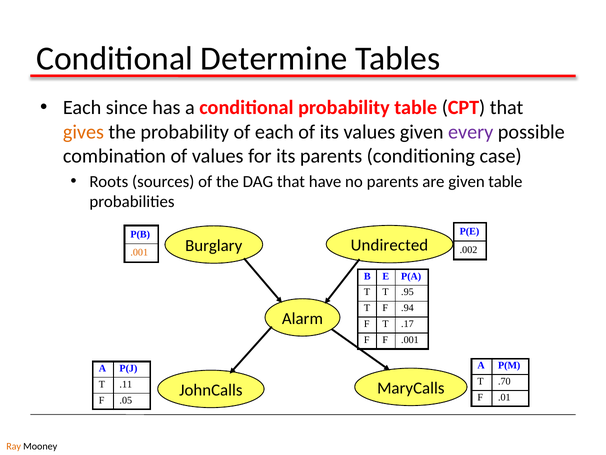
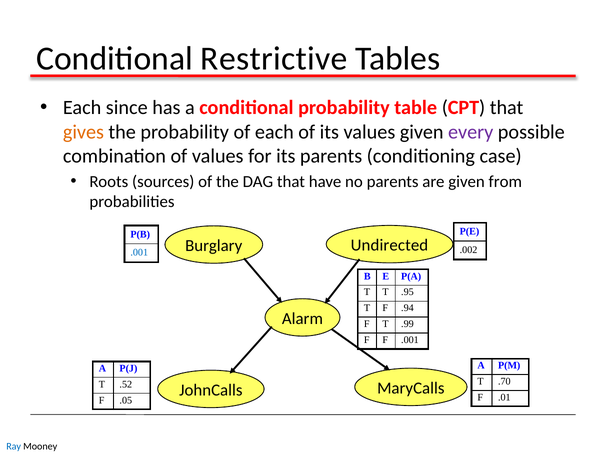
Determine: Determine -> Restrictive
given table: table -> from
.001 at (139, 252) colour: orange -> blue
.17: .17 -> .99
.11: .11 -> .52
Ray colour: orange -> blue
